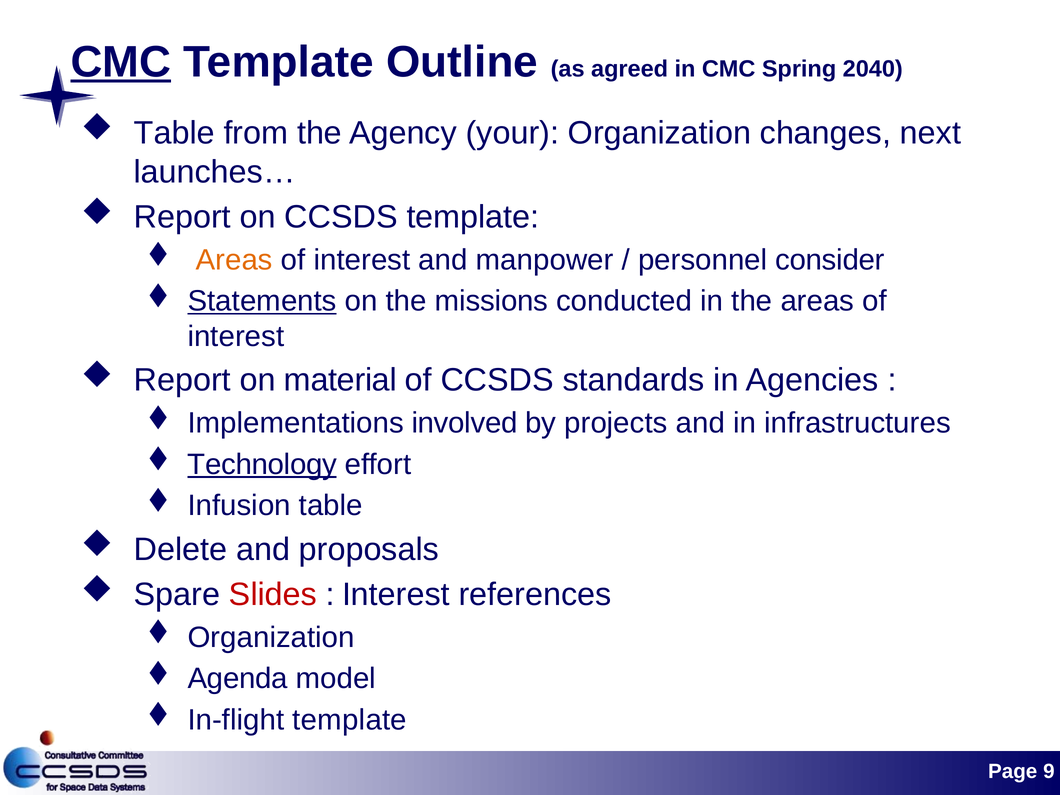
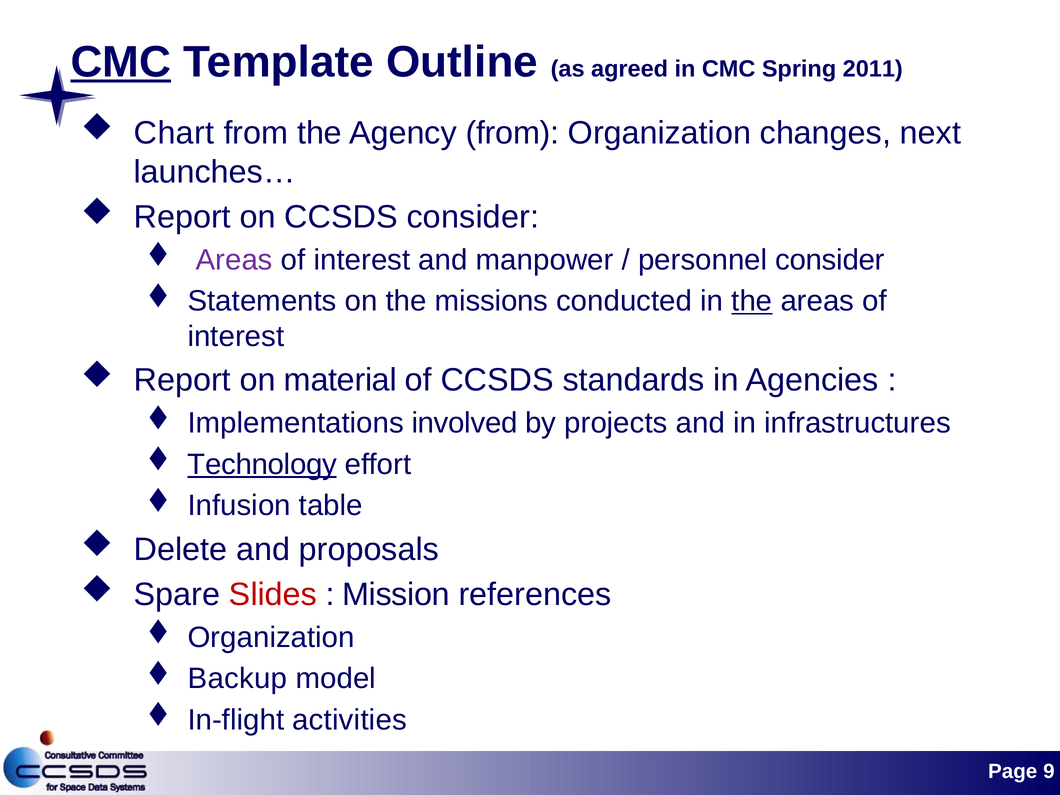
2040: 2040 -> 2011
Table at (174, 133): Table -> Chart
Agency your: your -> from
CCSDS template: template -> consider
Areas at (234, 260) colour: orange -> purple
Statements underline: present -> none
the at (752, 301) underline: none -> present
Interest at (396, 595): Interest -> Mission
Agenda: Agenda -> Backup
In-flight template: template -> activities
